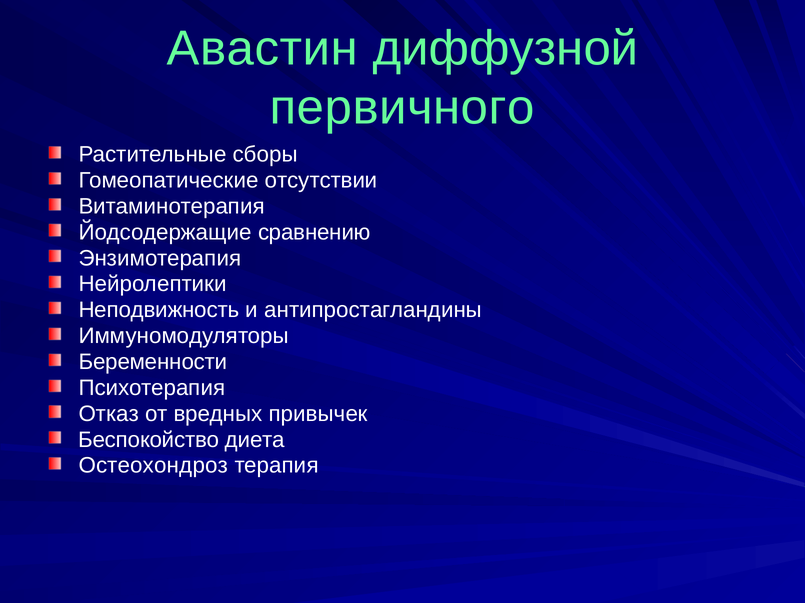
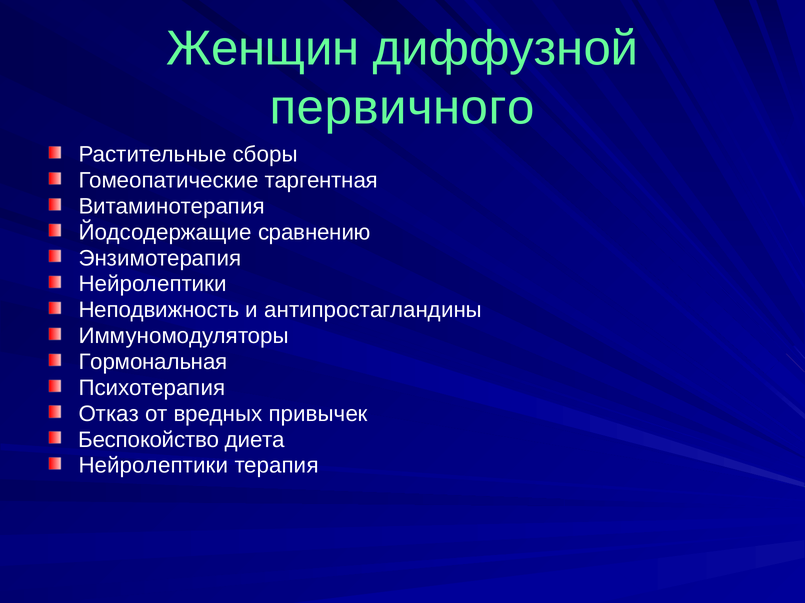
Авастин: Авастин -> Женщин
отсутствии: отсутствии -> таргентная
Беременности: Беременности -> Гормональная
Остеохондроз at (153, 466): Остеохондроз -> Нейролептики
